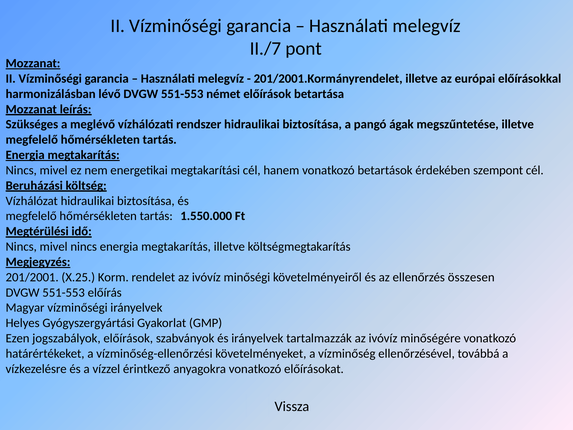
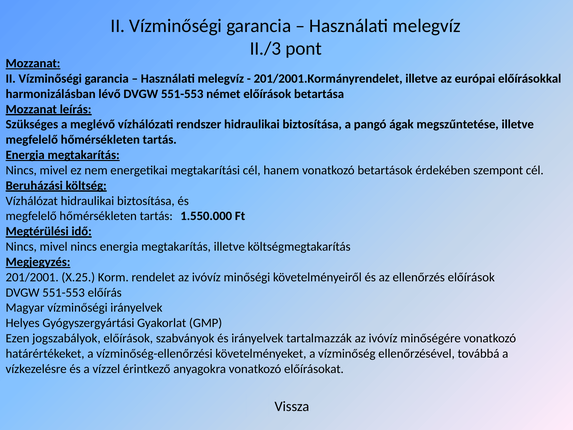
II./7: II./7 -> II./3
összesen at (471, 277): összesen -> előírások
